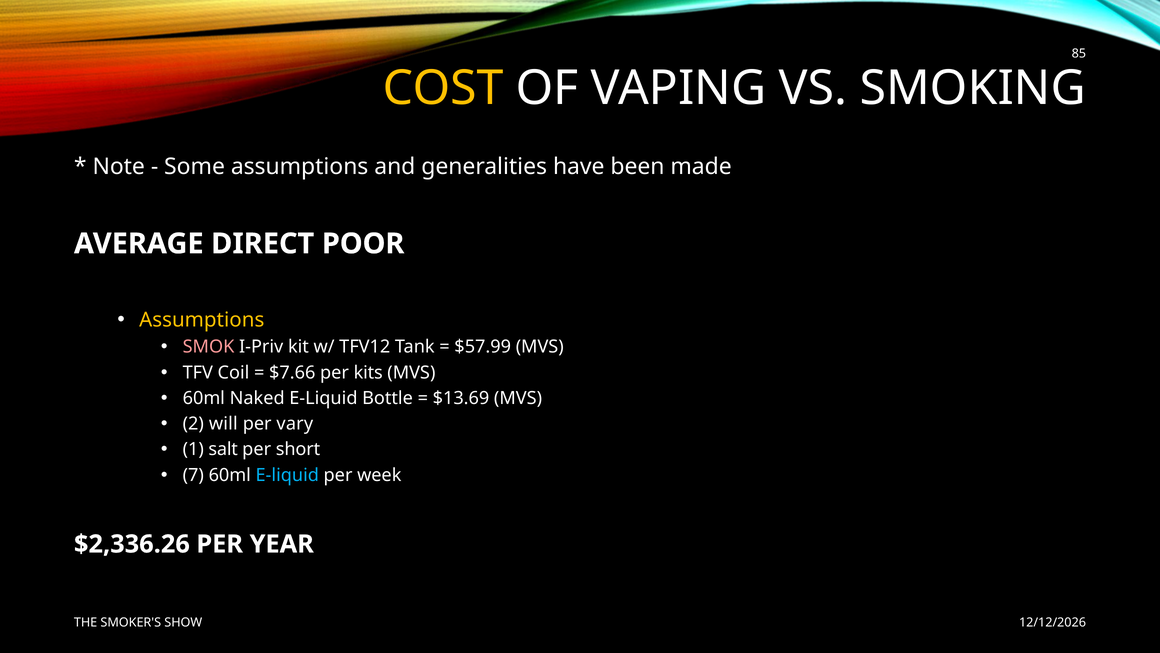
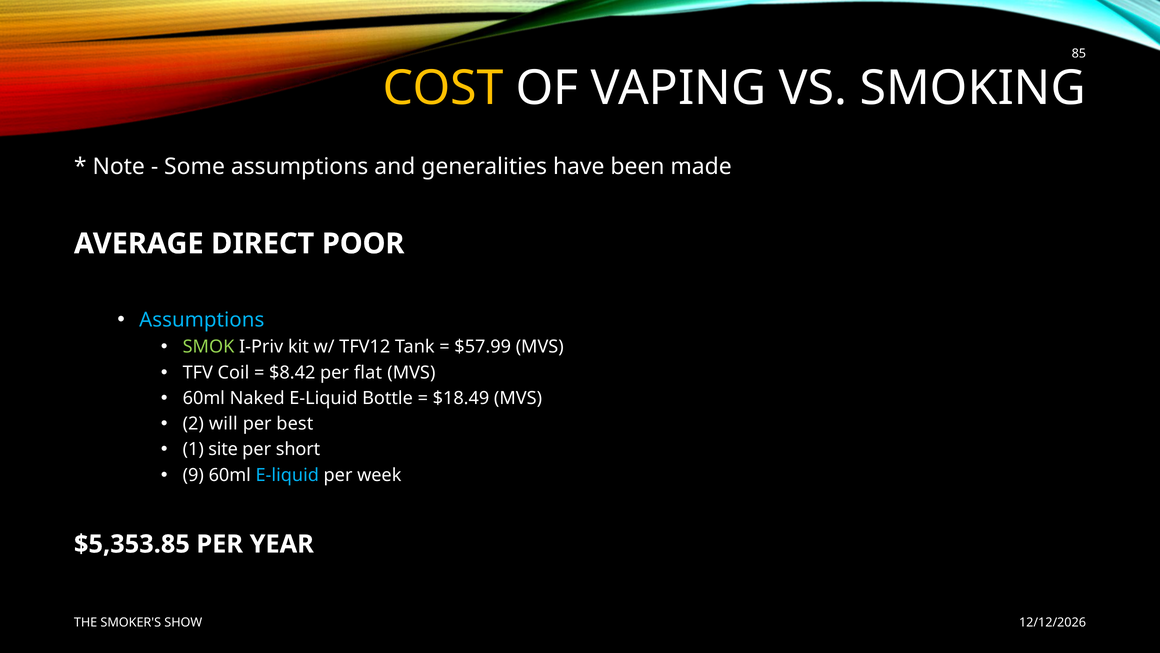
Assumptions at (202, 320) colour: yellow -> light blue
SMOK colour: pink -> light green
$7.66: $7.66 -> $8.42
kits: kits -> flat
$13.69: $13.69 -> $18.49
vary: vary -> best
salt: salt -> site
7: 7 -> 9
$2,336.26: $2,336.26 -> $5,353.85
